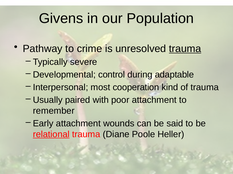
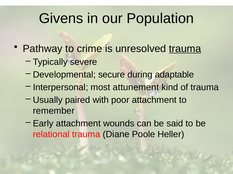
control: control -> secure
cooperation: cooperation -> attunement
relational underline: present -> none
